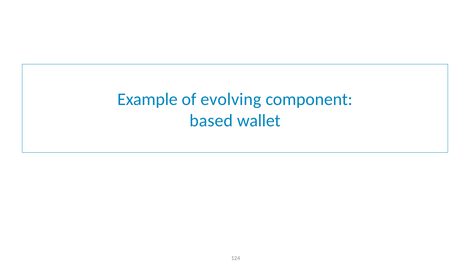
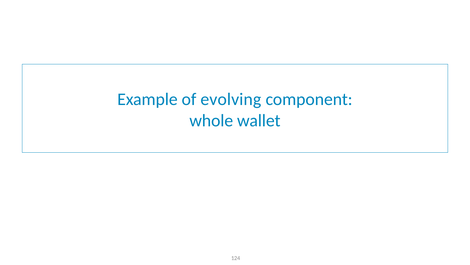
based: based -> whole
